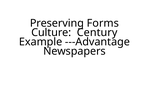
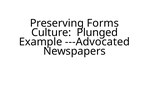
Century: Century -> Plunged
---Advantage: ---Advantage -> ---Advocated
